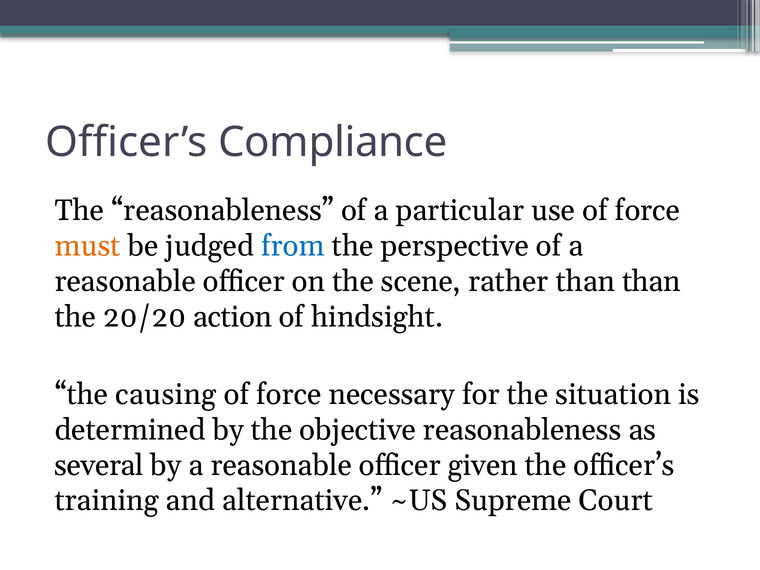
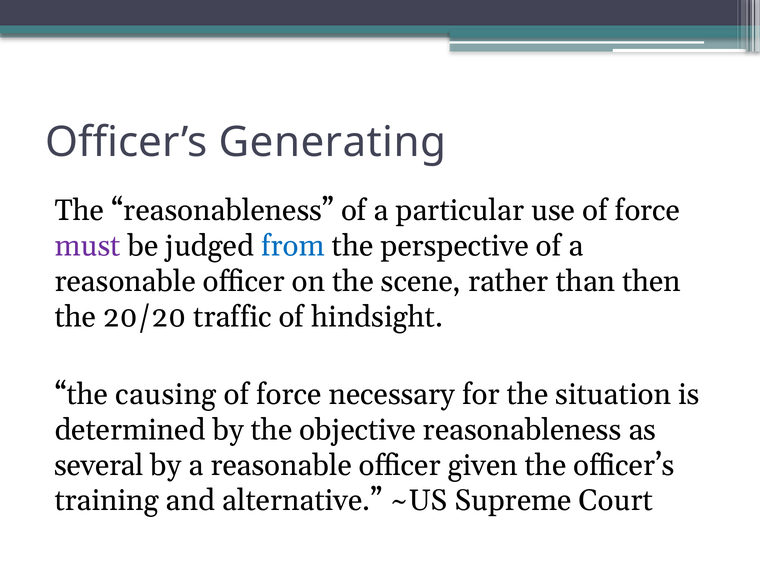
Compliance: Compliance -> Generating
must colour: orange -> purple
than than: than -> then
action: action -> traffic
